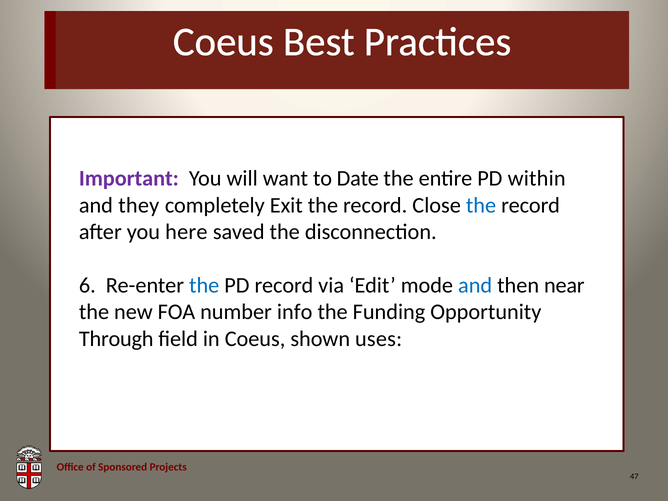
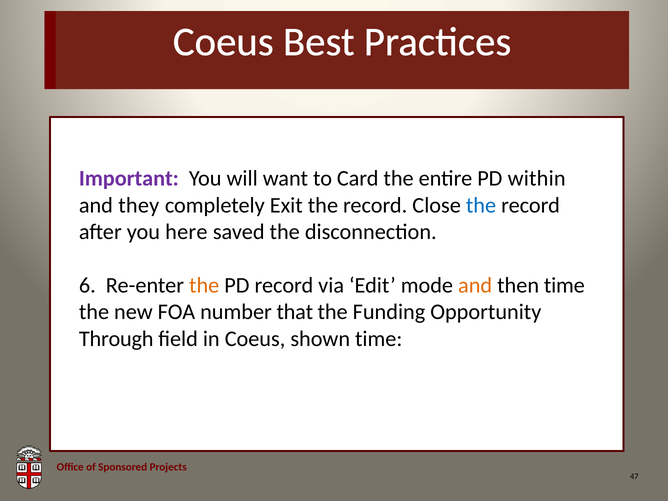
Date: Date -> Card
the at (204, 285) colour: blue -> orange
and at (475, 285) colour: blue -> orange
then near: near -> time
info: info -> that
shown uses: uses -> time
